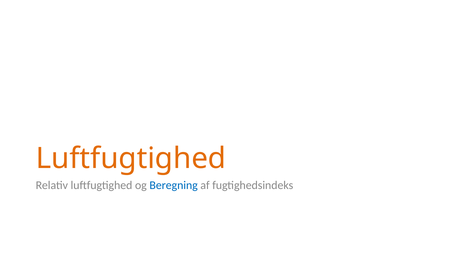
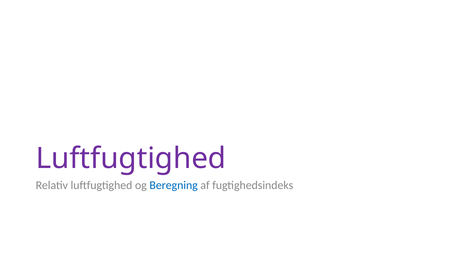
Luftfugtighed at (131, 159) colour: orange -> purple
